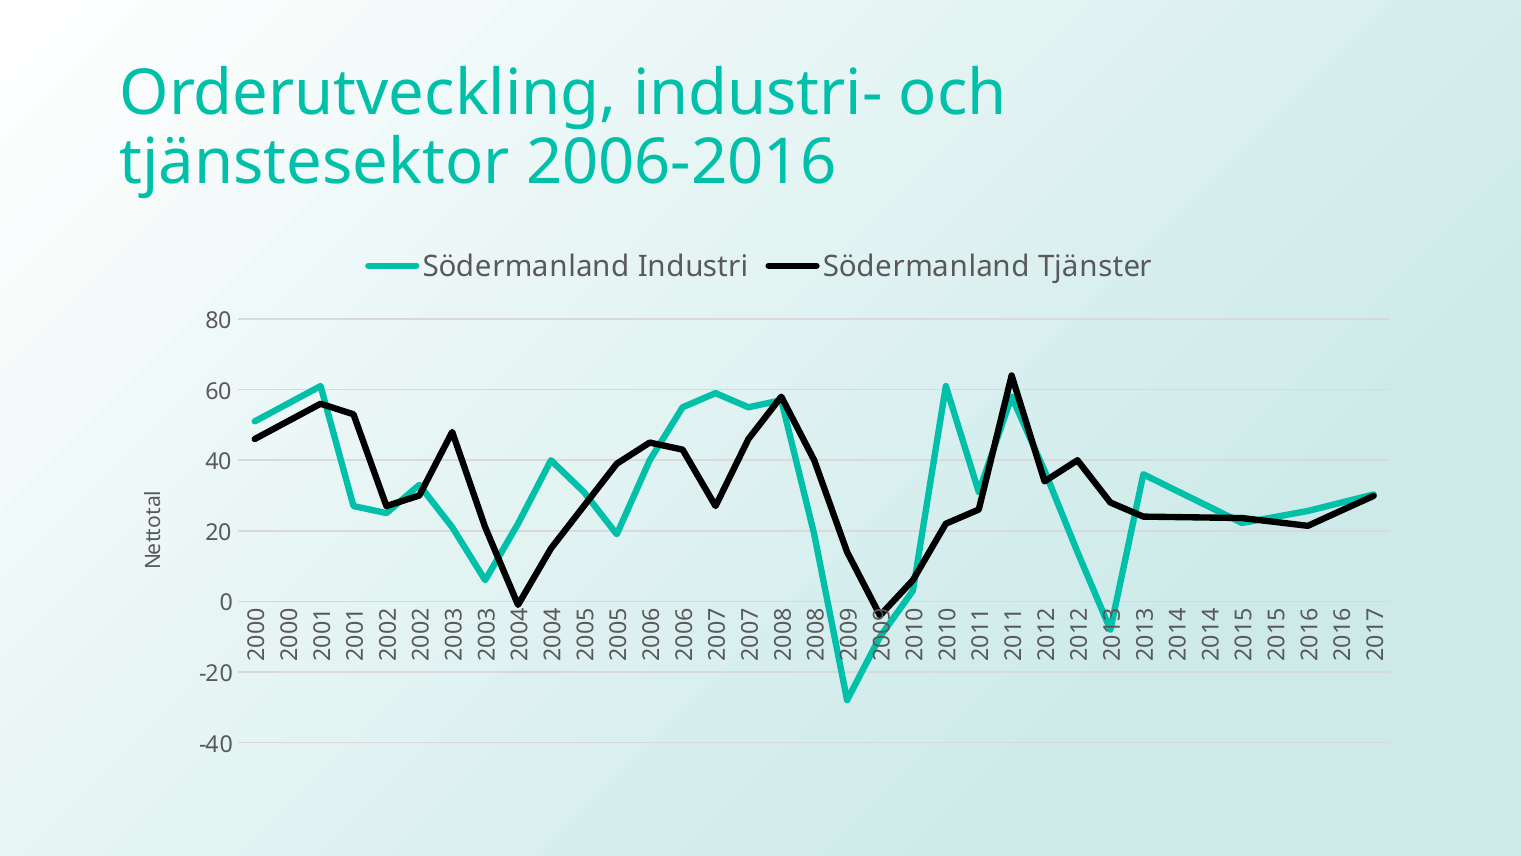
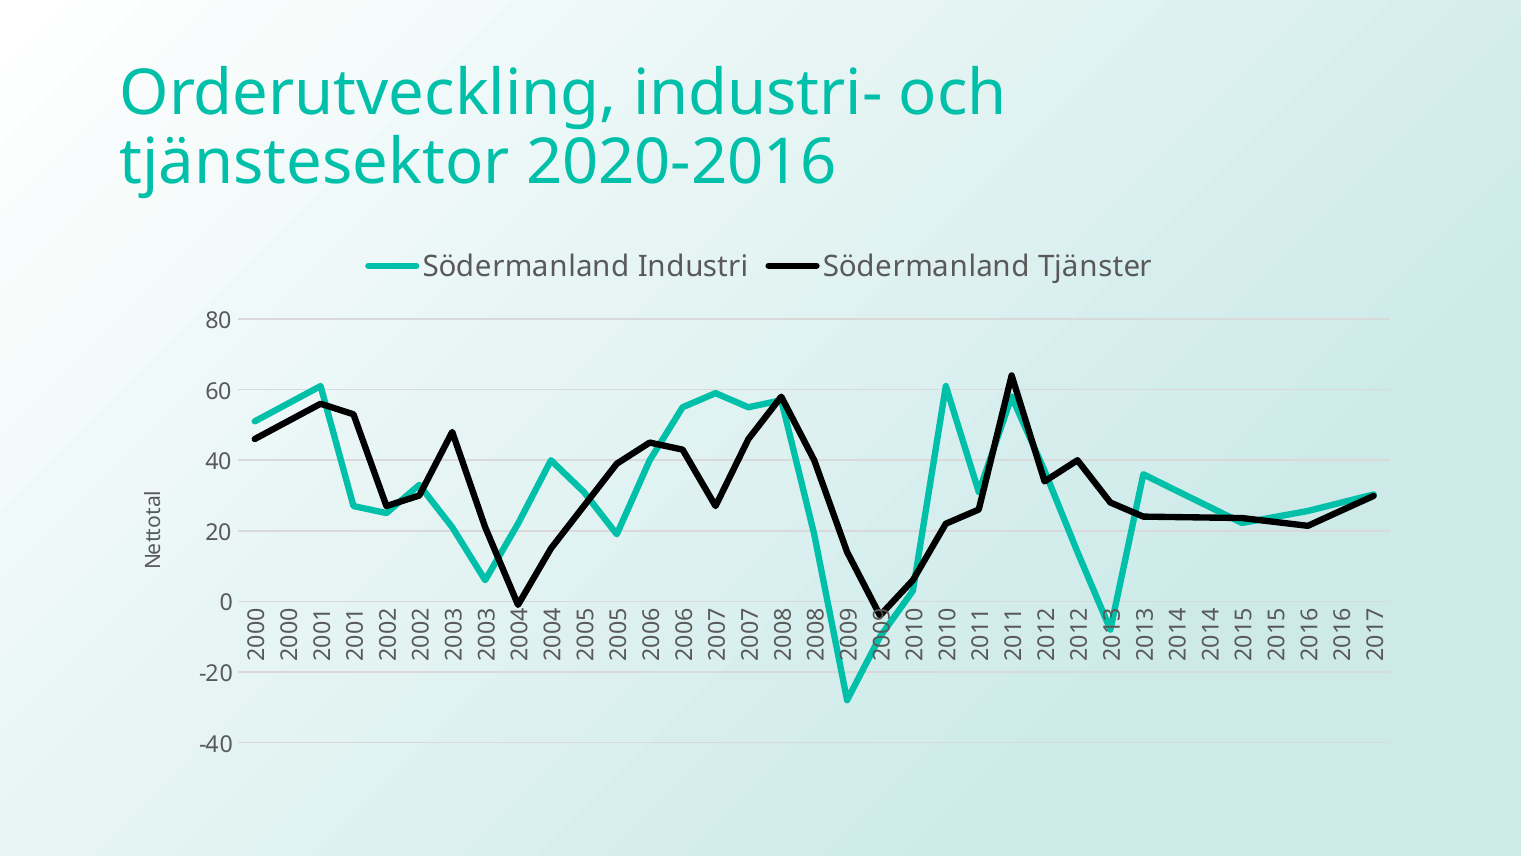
2006-2016: 2006-2016 -> 2020-2016
